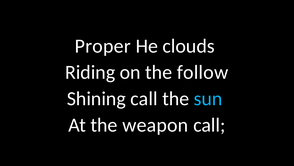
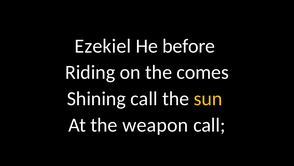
Proper: Proper -> Ezekiel
clouds: clouds -> before
follow: follow -> comes
sun colour: light blue -> yellow
